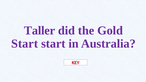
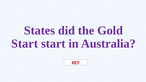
Taller: Taller -> States
